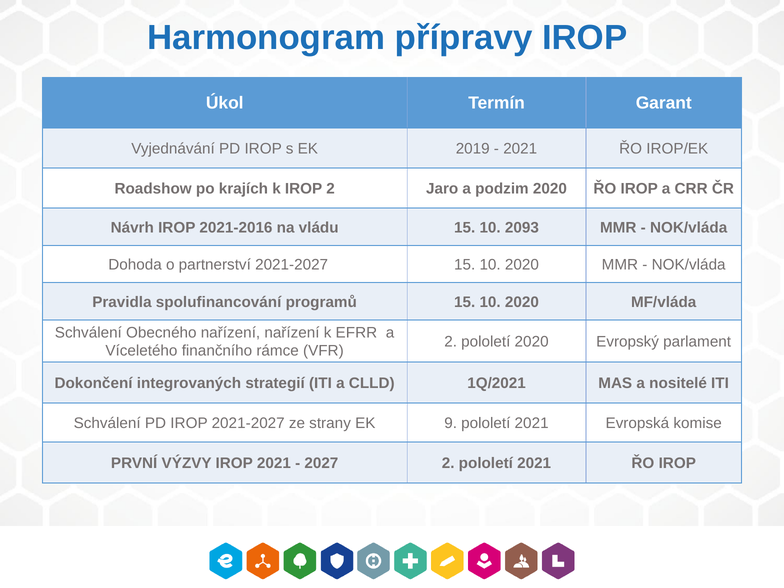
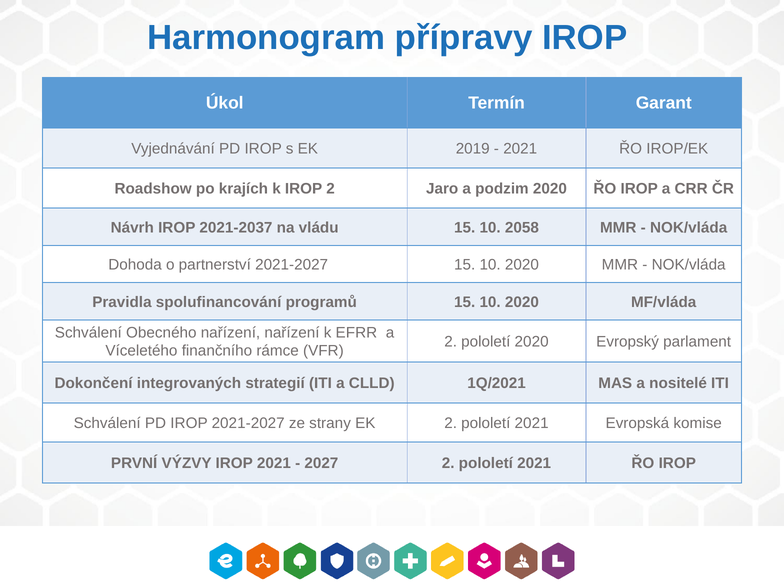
2021-2016: 2021-2016 -> 2021-2037
2093: 2093 -> 2058
EK 9: 9 -> 2
